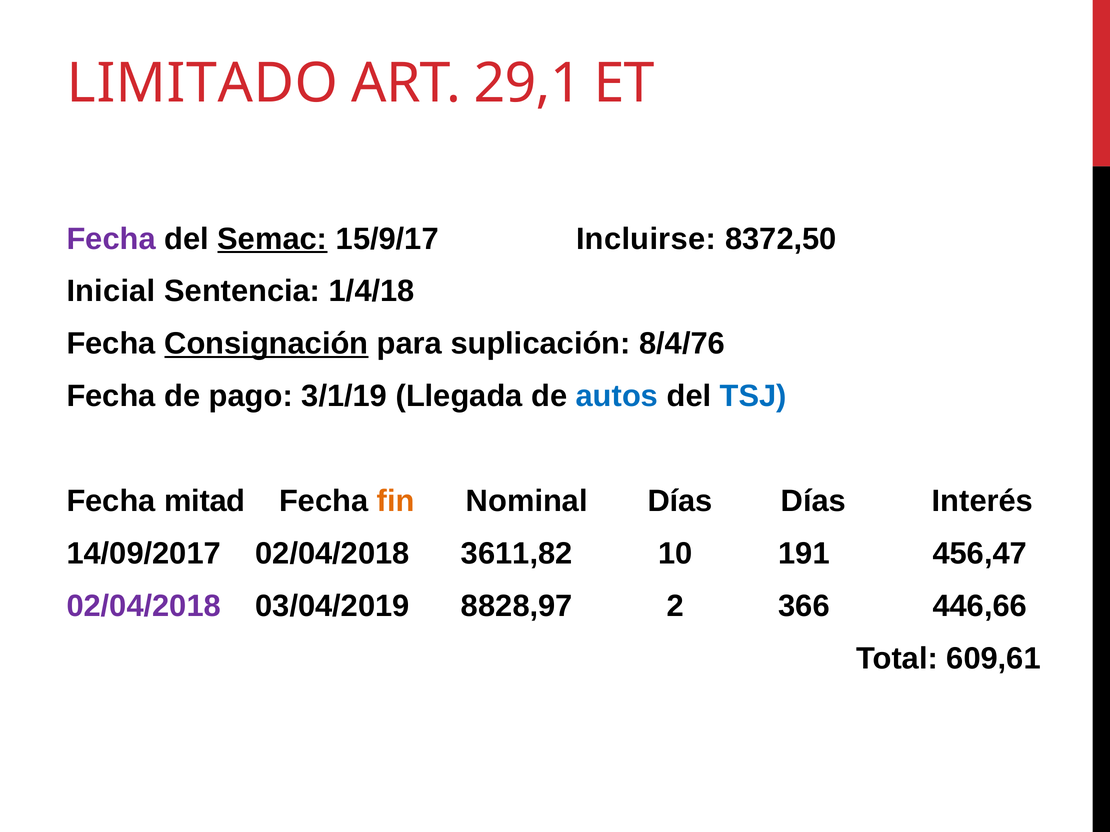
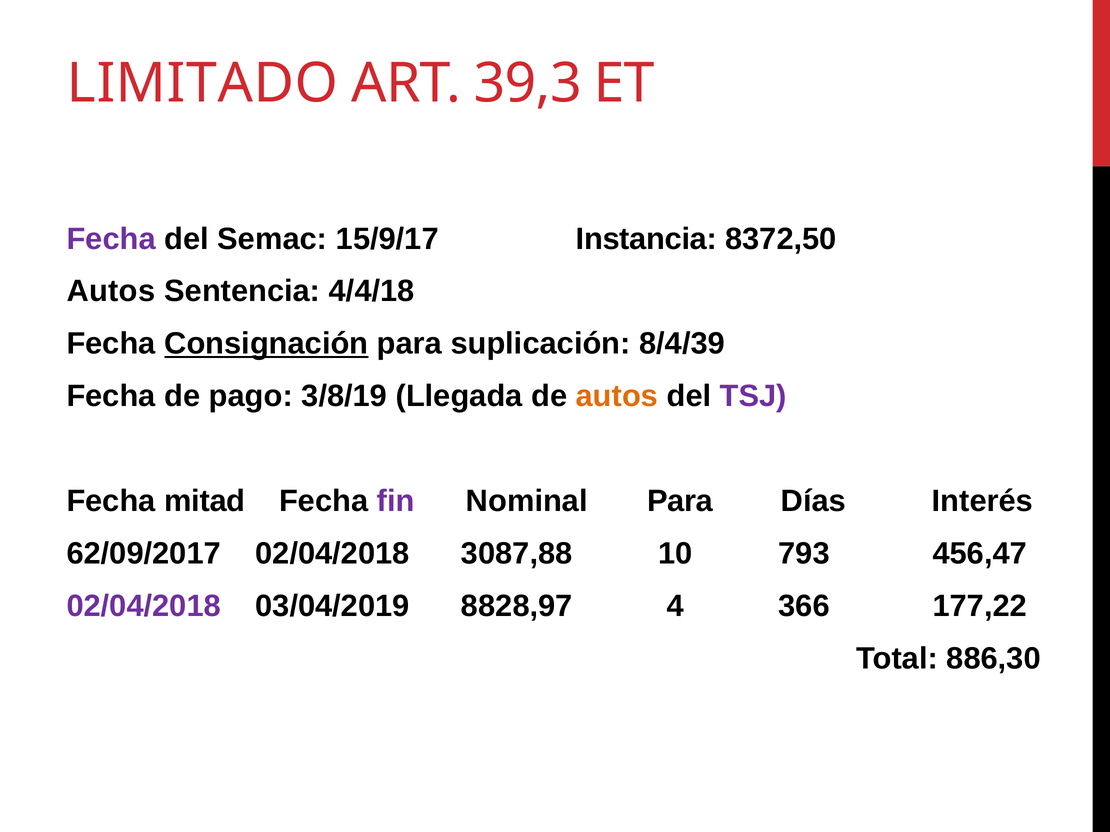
29,1: 29,1 -> 39,3
Semac underline: present -> none
Incluirse: Incluirse -> Instancia
Inicial at (111, 291): Inicial -> Autos
1/4/18: 1/4/18 -> 4/4/18
8/4/76: 8/4/76 -> 8/4/39
3/1/19: 3/1/19 -> 3/8/19
autos at (617, 396) colour: blue -> orange
TSJ colour: blue -> purple
fin colour: orange -> purple
Nominal Días: Días -> Para
14/09/2017: 14/09/2017 -> 62/09/2017
3611,82: 3611,82 -> 3087,88
191: 191 -> 793
2: 2 -> 4
446,66: 446,66 -> 177,22
609,61: 609,61 -> 886,30
